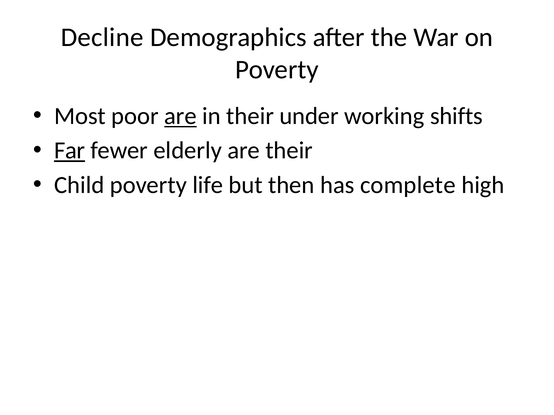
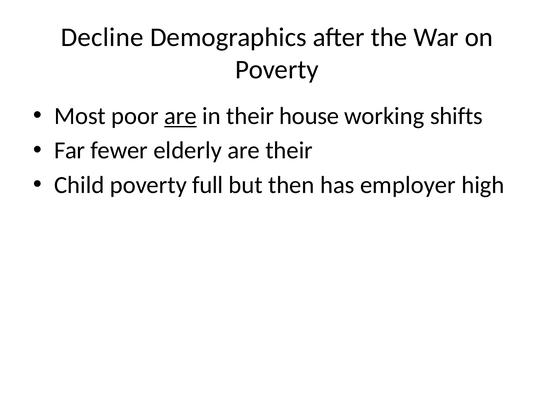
under: under -> house
Far underline: present -> none
life: life -> full
complete: complete -> employer
